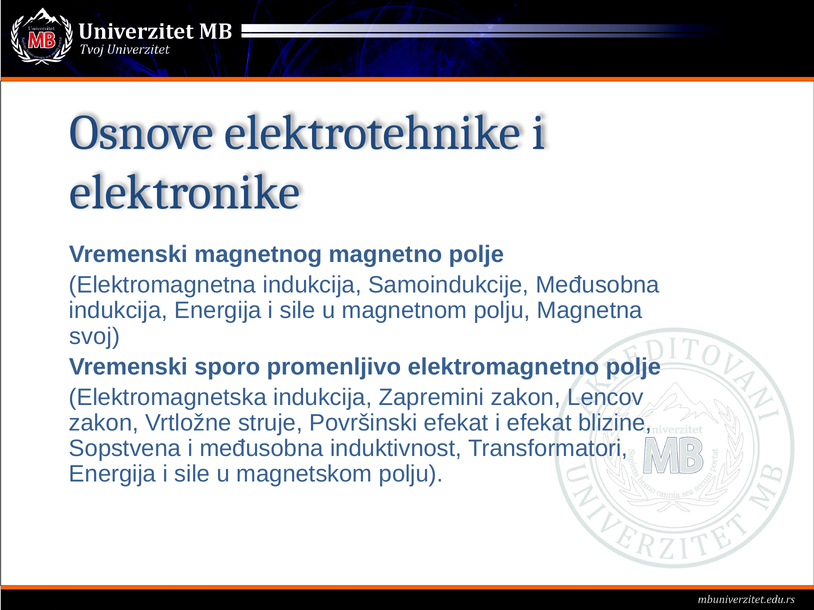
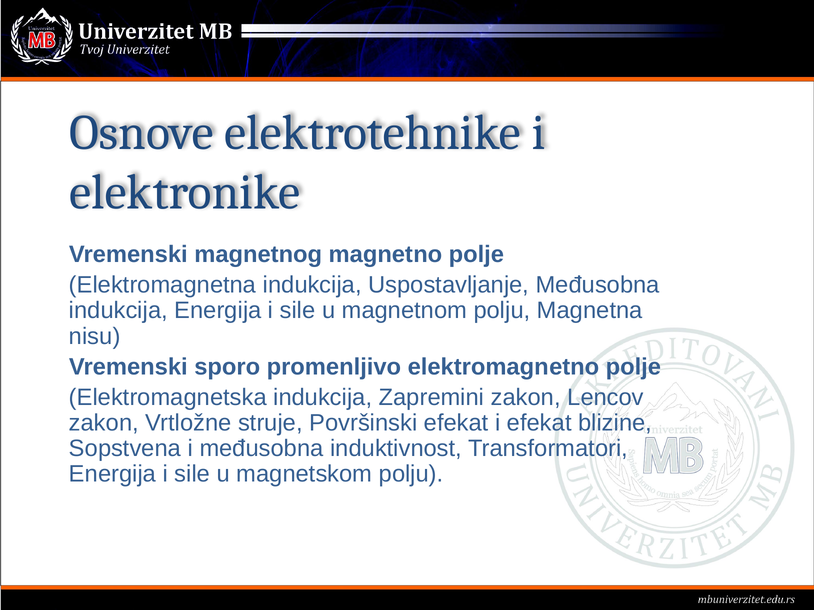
Samoindukcije: Samoindukcije -> Uspostavljanje
svoj: svoj -> nisu
